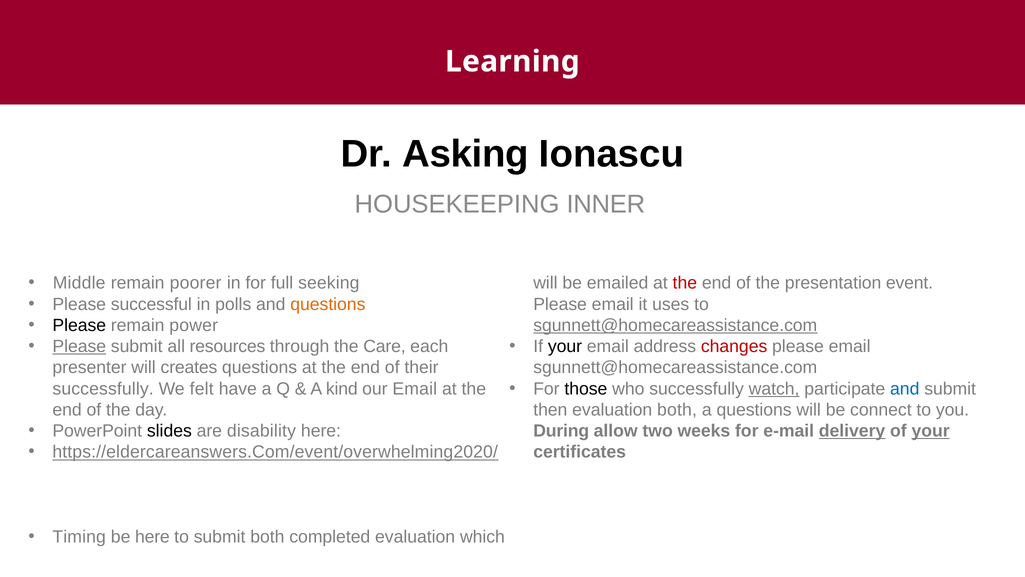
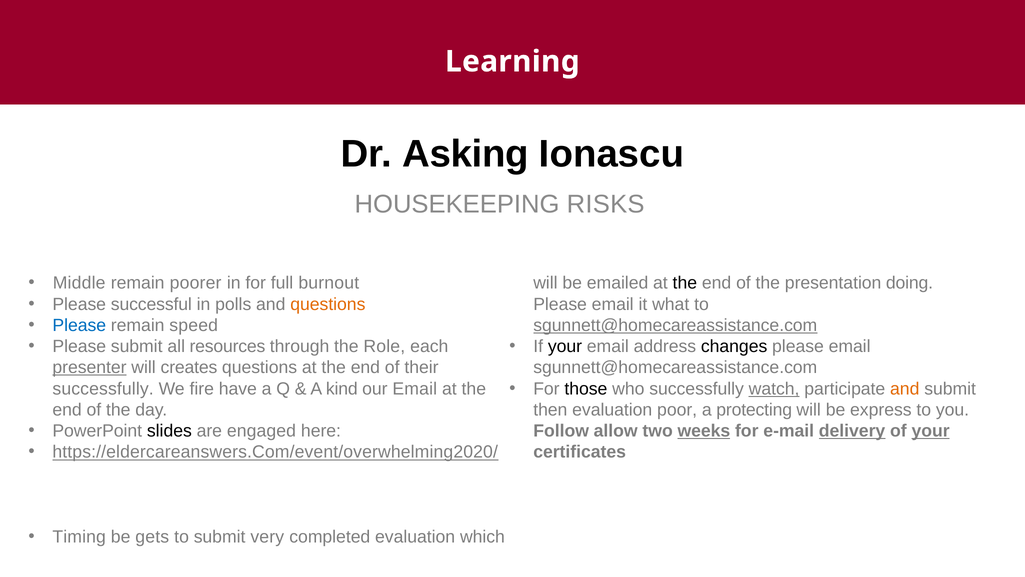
INNER: INNER -> RISKS
seeking: seeking -> burnout
the at (685, 283) colour: red -> black
event: event -> doing
uses: uses -> what
Please at (79, 325) colour: black -> blue
power: power -> speed
Please at (79, 346) underline: present -> none
Care: Care -> Role
changes colour: red -> black
presenter underline: none -> present
and at (905, 388) colour: blue -> orange
felt: felt -> fire
evaluation both: both -> poor
a questions: questions -> protecting
connect: connect -> express
disability: disability -> engaged
During: During -> Follow
weeks underline: none -> present
be here: here -> gets
submit both: both -> very
